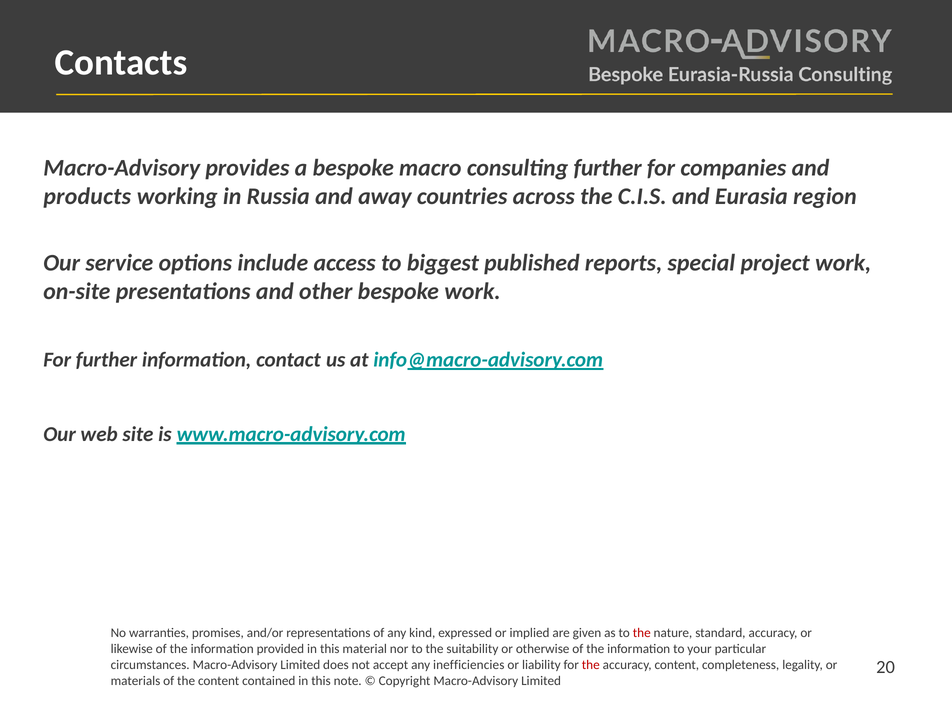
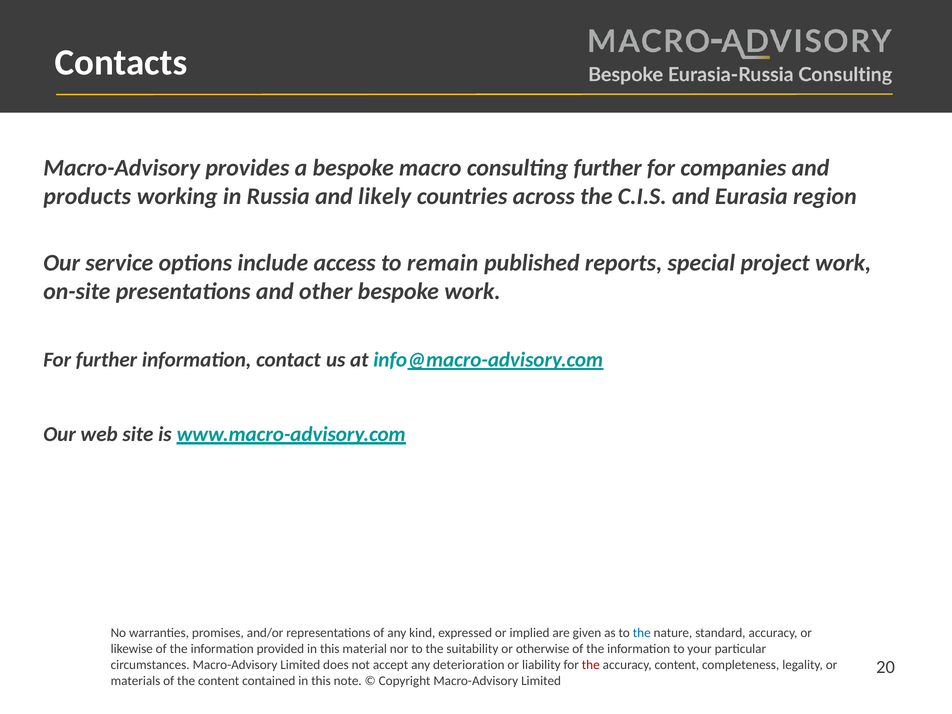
away: away -> likely
biggest: biggest -> remain
the at (642, 633) colour: red -> blue
inefficiencies: inefficiencies -> deterioration
